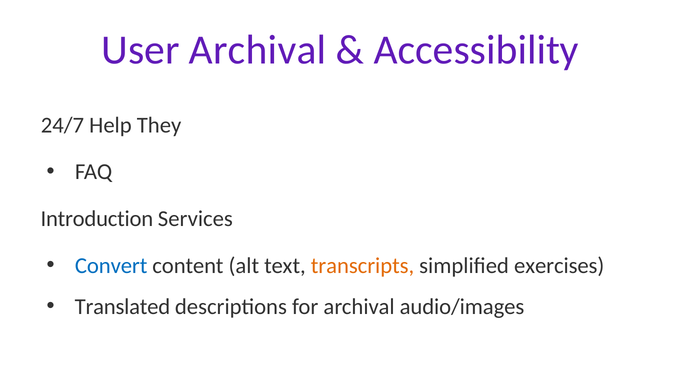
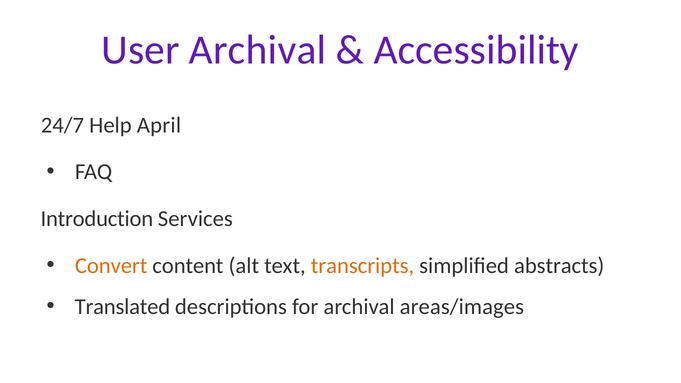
They: They -> April
Convert colour: blue -> orange
exercises: exercises -> abstracts
audio/images: audio/images -> areas/images
